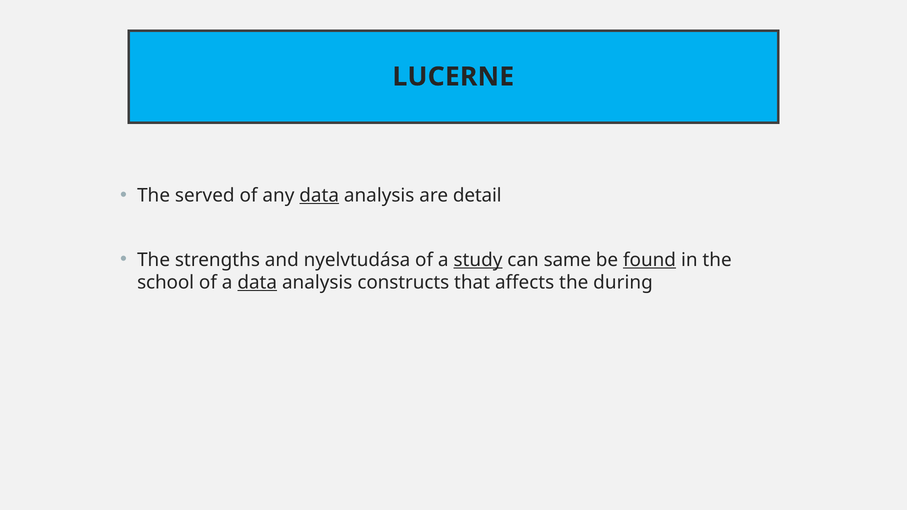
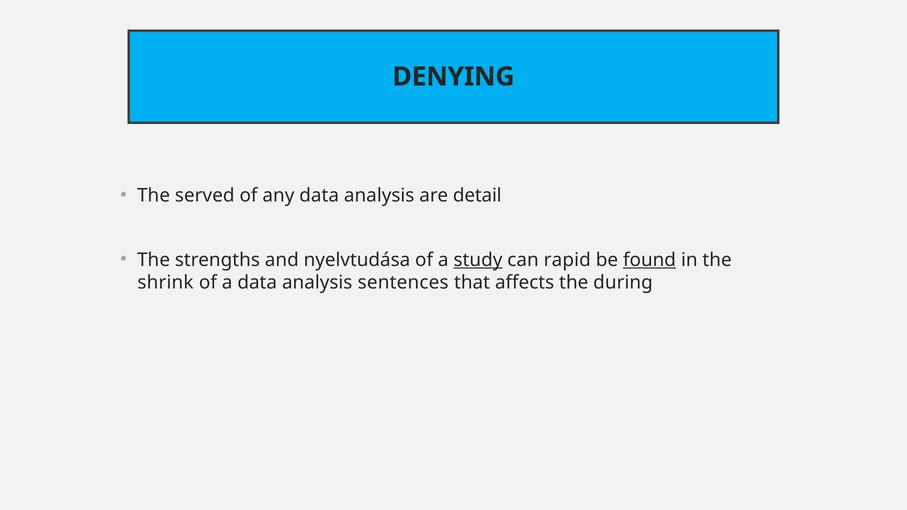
LUCERNE: LUCERNE -> DENYING
data at (319, 196) underline: present -> none
same: same -> rapid
school: school -> shrink
data at (257, 283) underline: present -> none
constructs: constructs -> sentences
